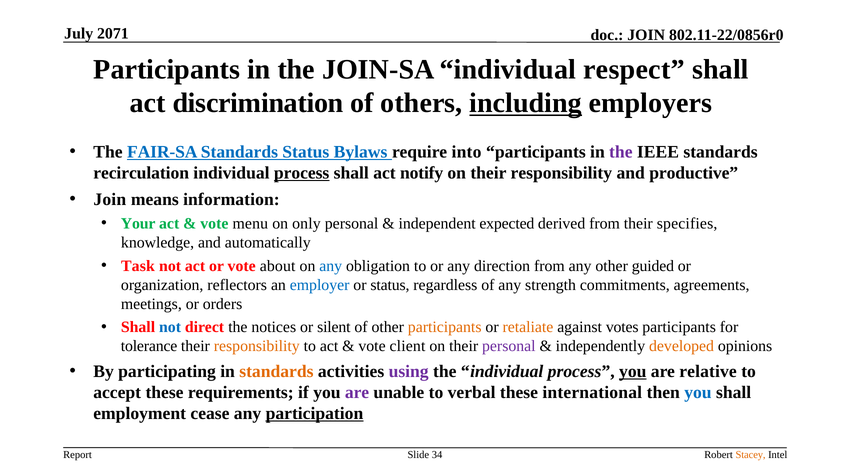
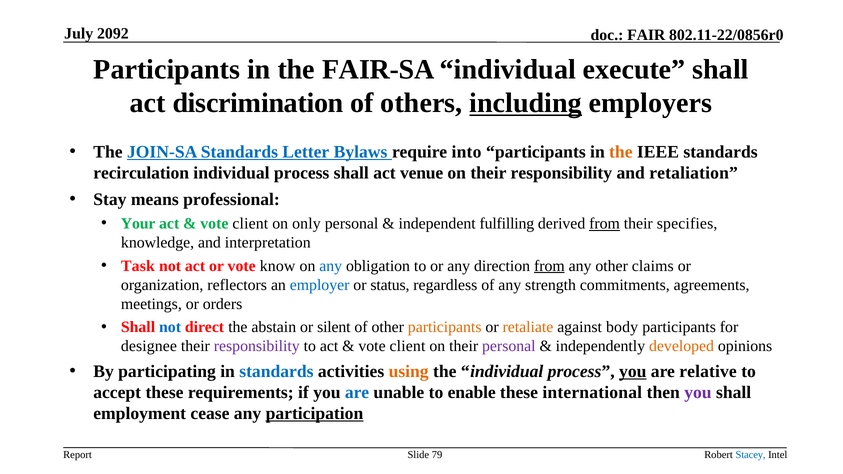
2071: 2071 -> 2092
JOIN at (646, 35): JOIN -> FAIR
JOIN-SA: JOIN-SA -> FAIR-SA
respect: respect -> execute
FAIR-SA: FAIR-SA -> JOIN-SA
Standards Status: Status -> Letter
the at (621, 152) colour: purple -> orange
process at (302, 173) underline: present -> none
notify: notify -> venue
productive: productive -> retaliation
Join at (110, 199): Join -> Stay
information: information -> professional
menu at (250, 224): menu -> client
expected: expected -> fulfilling
from at (605, 224) underline: none -> present
automatically: automatically -> interpretation
about: about -> know
from at (549, 266) underline: none -> present
guided: guided -> claims
notices: notices -> abstain
votes: votes -> body
tolerance: tolerance -> designee
responsibility at (257, 346) colour: orange -> purple
standards at (276, 372) colour: orange -> blue
using colour: purple -> orange
are at (357, 393) colour: purple -> blue
verbal: verbal -> enable
you at (698, 393) colour: blue -> purple
34: 34 -> 79
Stacey colour: orange -> blue
